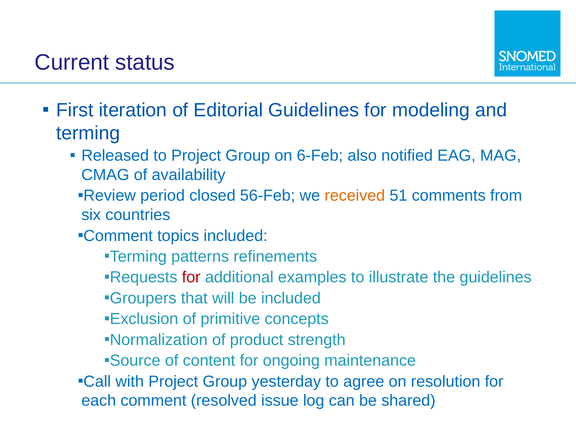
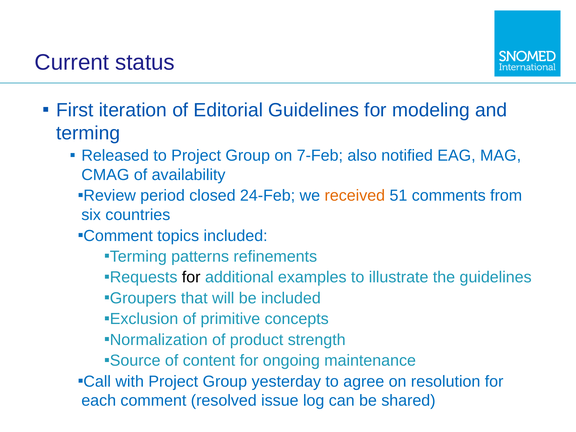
6-Feb: 6-Feb -> 7-Feb
56-Feb: 56-Feb -> 24-Feb
for at (191, 277) colour: red -> black
